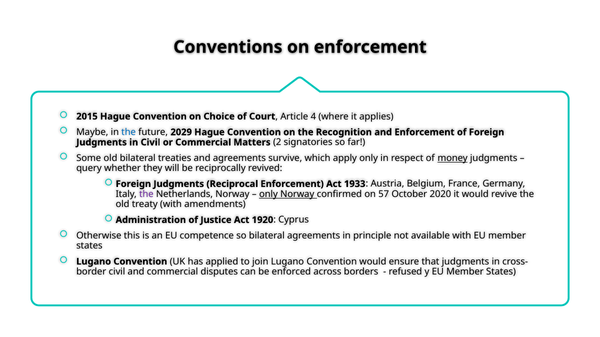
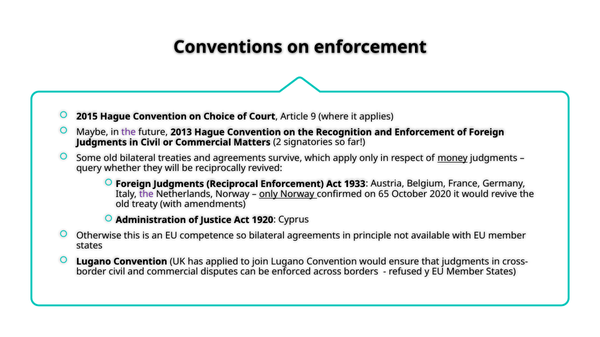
4: 4 -> 9
the at (129, 132) colour: blue -> purple
2029: 2029 -> 2013
57: 57 -> 65
